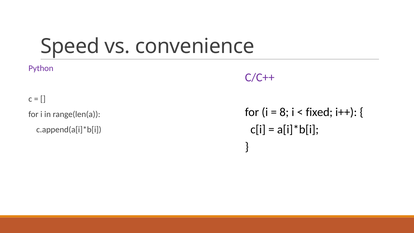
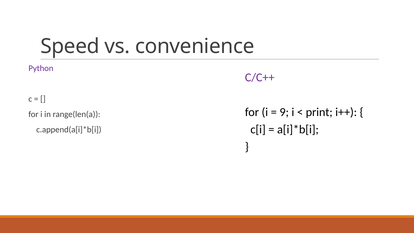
8: 8 -> 9
fixed: fixed -> print
